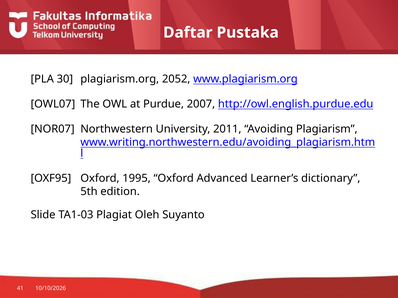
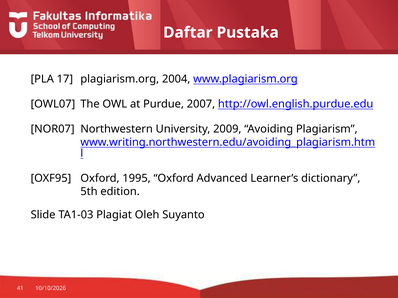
30: 30 -> 17
2052: 2052 -> 2004
2011: 2011 -> 2009
